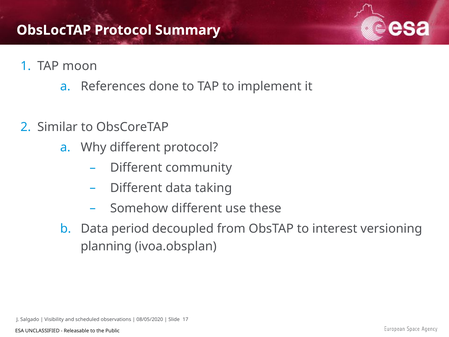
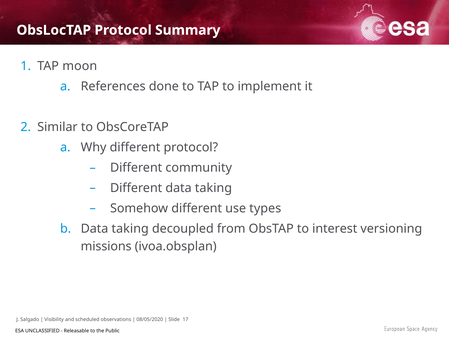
these: these -> types
period at (130, 228): period -> taking
planning: planning -> missions
